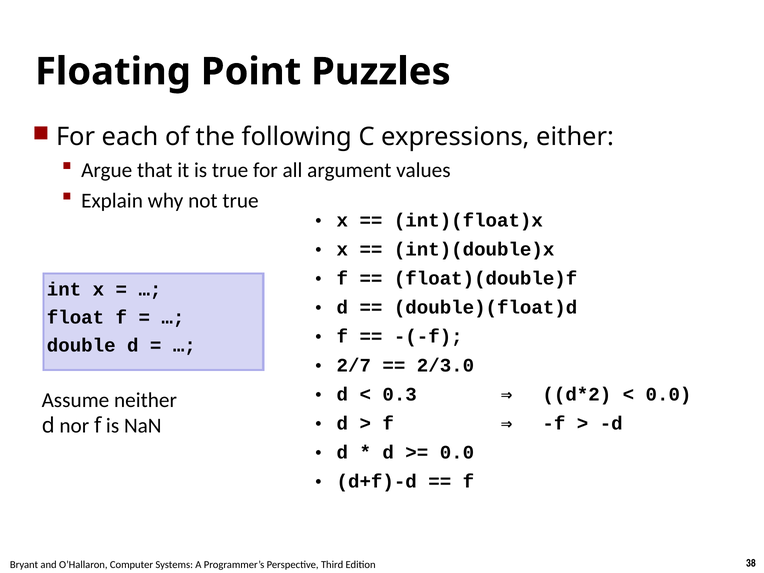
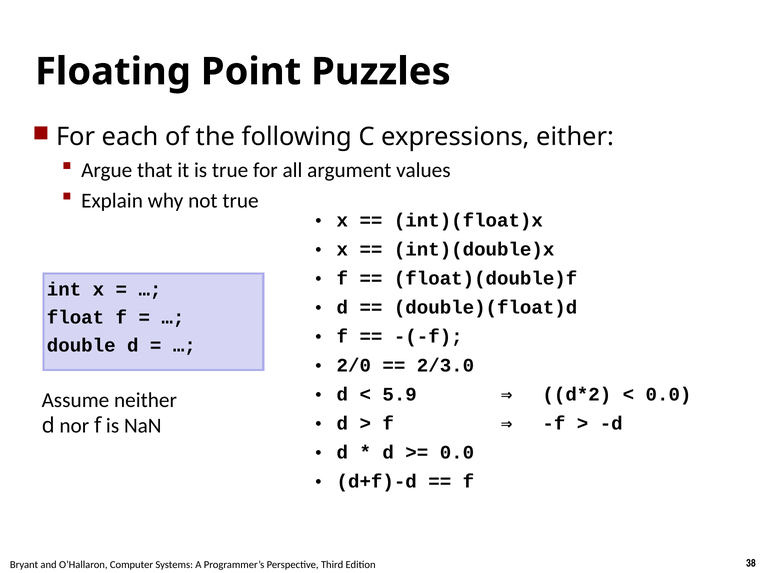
2/7: 2/7 -> 2/0
0.3: 0.3 -> 5.9
